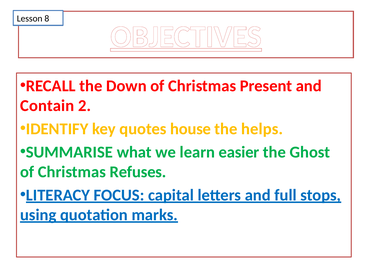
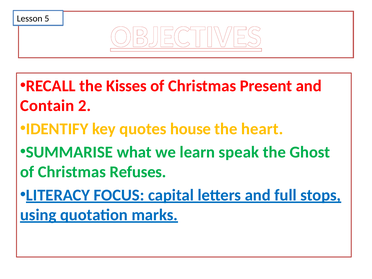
8: 8 -> 5
Down: Down -> Kisses
helps: helps -> heart
easier: easier -> speak
